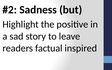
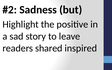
factual: factual -> shared
